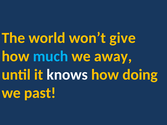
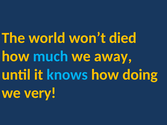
give: give -> died
knows colour: white -> light blue
past: past -> very
